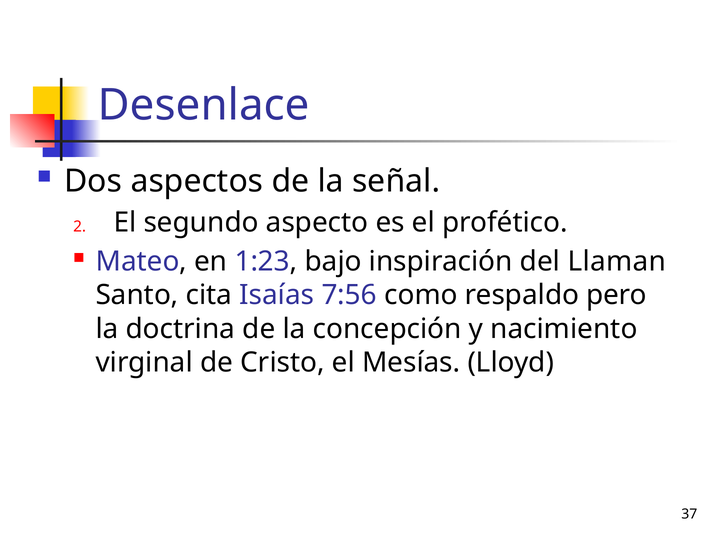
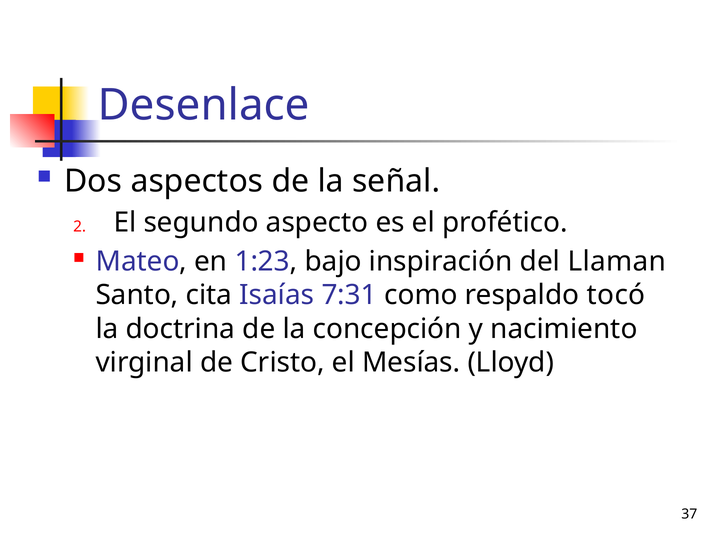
7:56: 7:56 -> 7:31
pero: pero -> tocó
